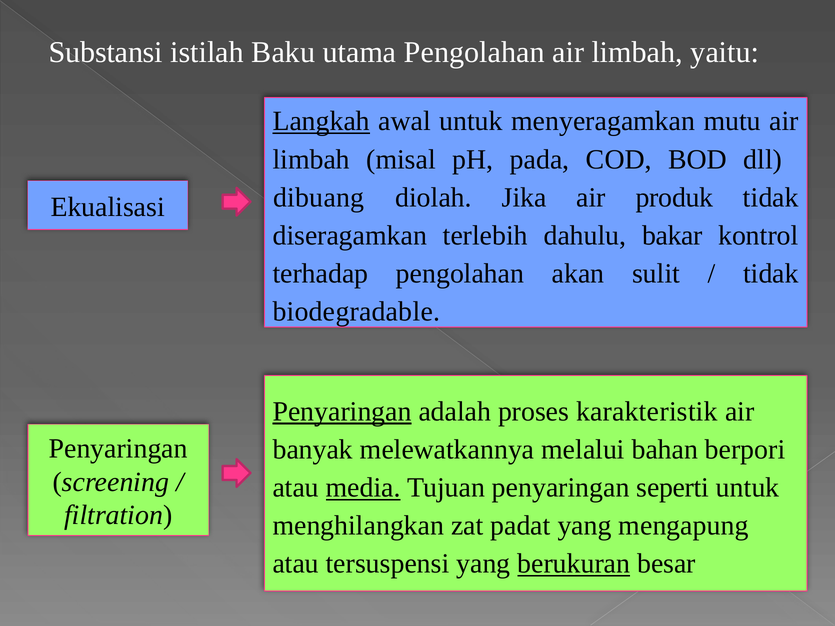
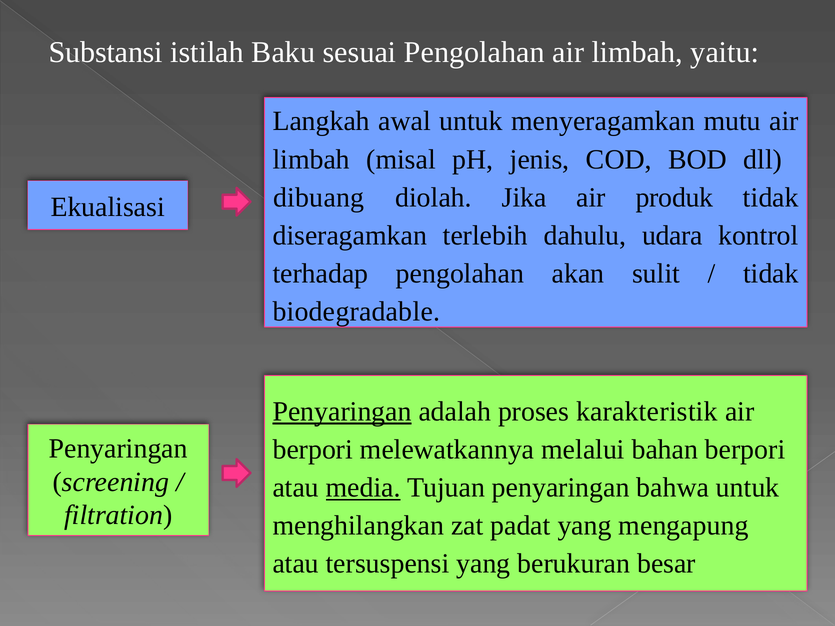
utama: utama -> sesuai
Langkah underline: present -> none
pada: pada -> jenis
bakar: bakar -> udara
banyak at (313, 450): banyak -> berpori
seperti: seperti -> bahwa
berukuran underline: present -> none
